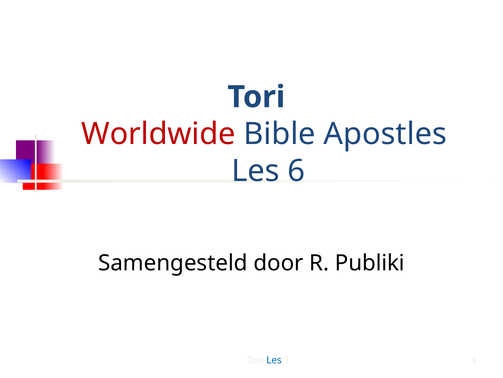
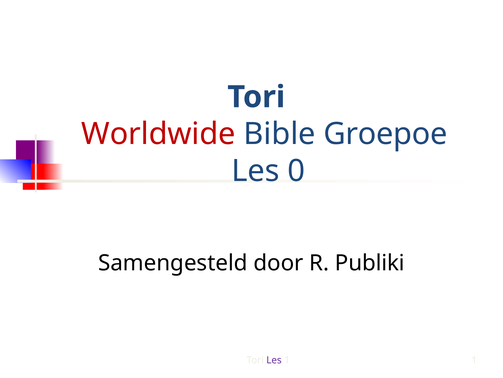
Apostles: Apostles -> Groepoe
6: 6 -> 0
Les at (274, 360) colour: blue -> purple
